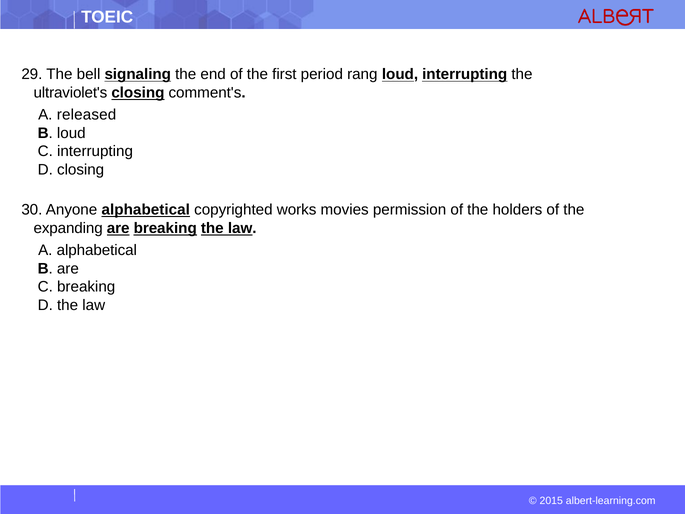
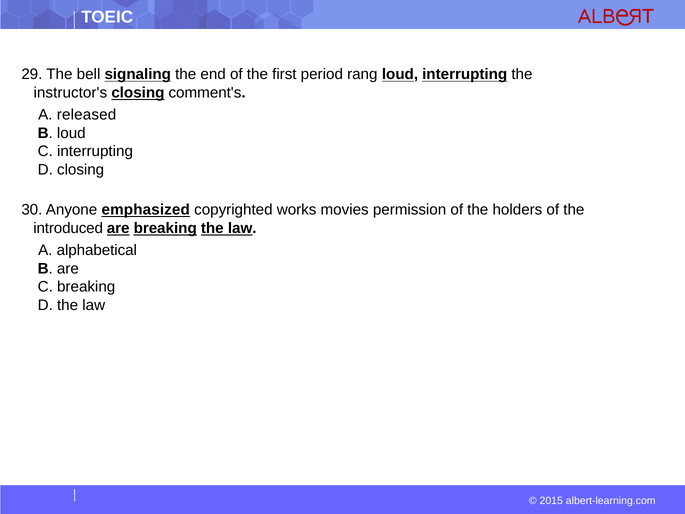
ultraviolet's: ultraviolet's -> instructor's
Anyone alphabetical: alphabetical -> emphasized
expanding: expanding -> introduced
